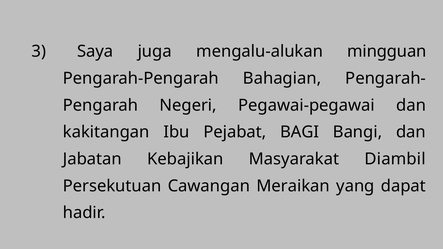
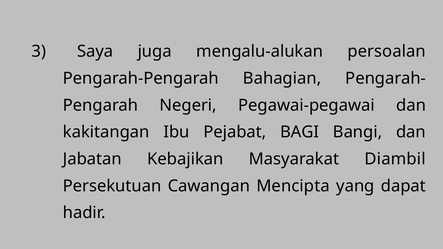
mingguan: mingguan -> persoalan
Meraikan: Meraikan -> Mencipta
